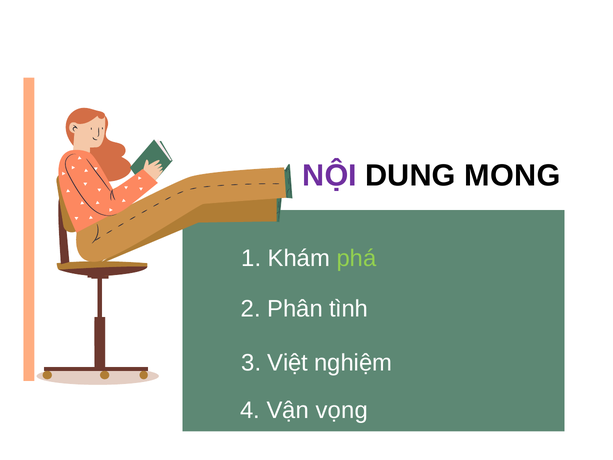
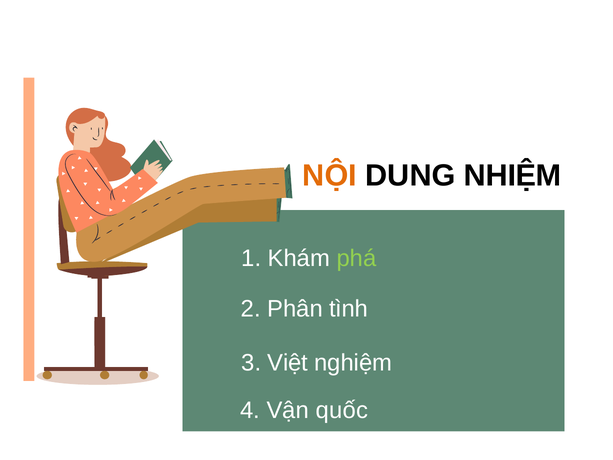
NỘI colour: purple -> orange
MONG: MONG -> NHIỆM
vọng: vọng -> quốc
